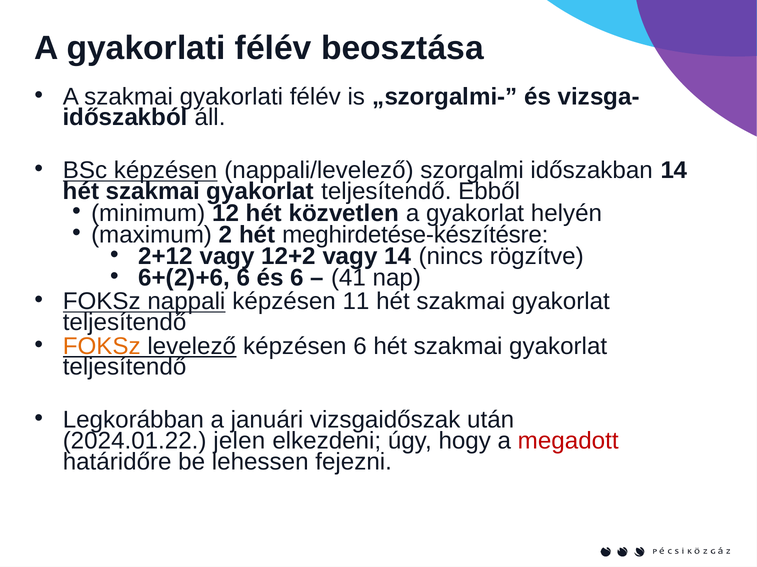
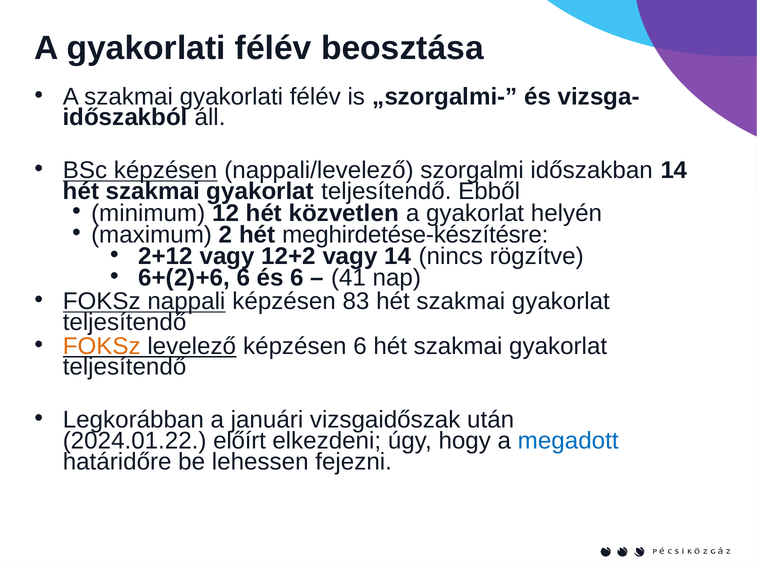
11: 11 -> 83
jelen: jelen -> előírt
megadott colour: red -> blue
